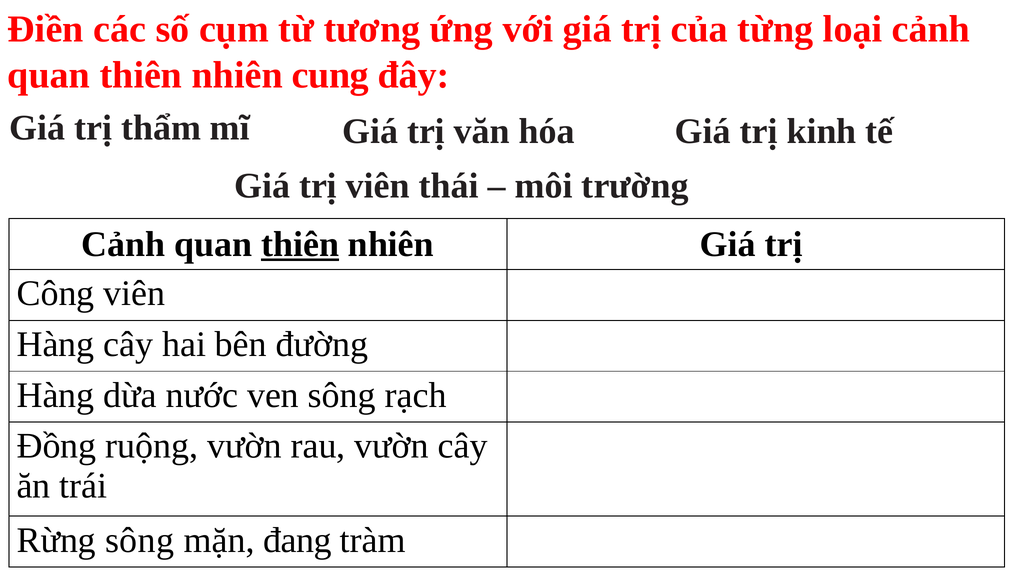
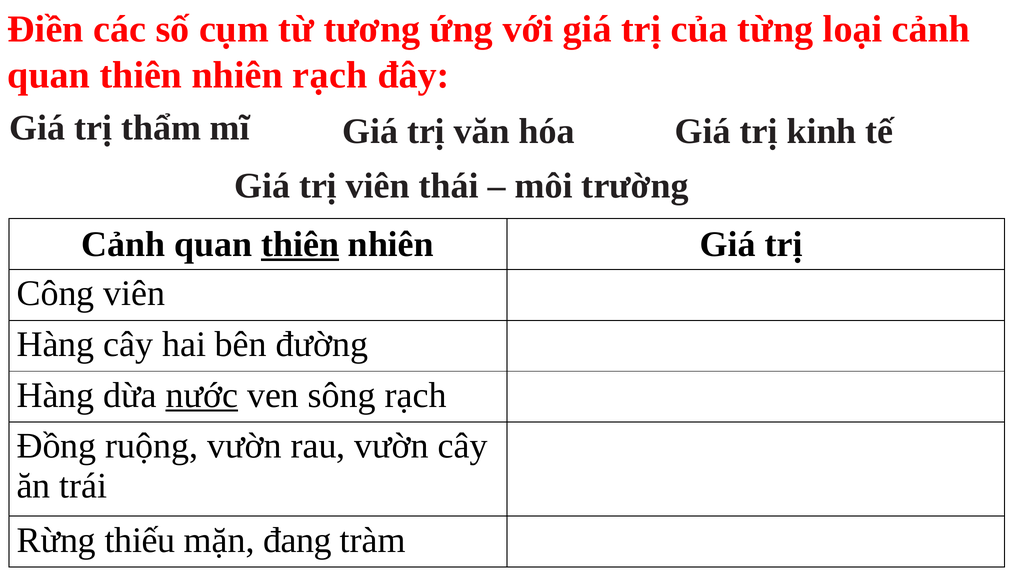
nhiên cung: cung -> rạch
nước underline: none -> present
Rừng sông: sông -> thiếu
